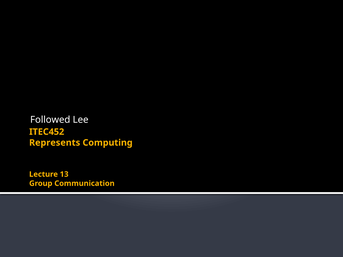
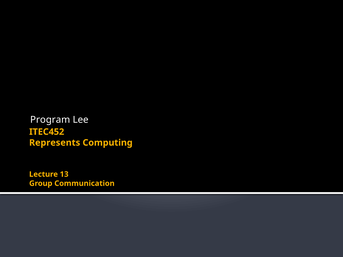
Followed: Followed -> Program
